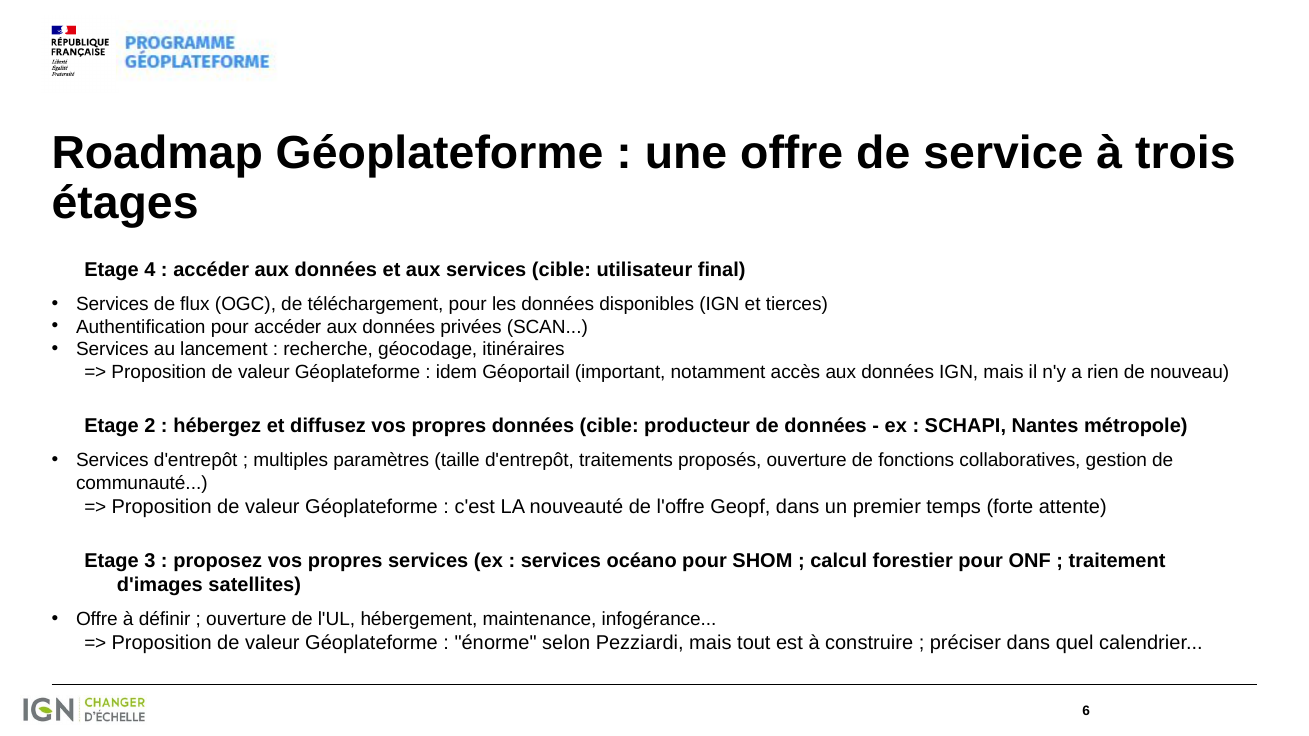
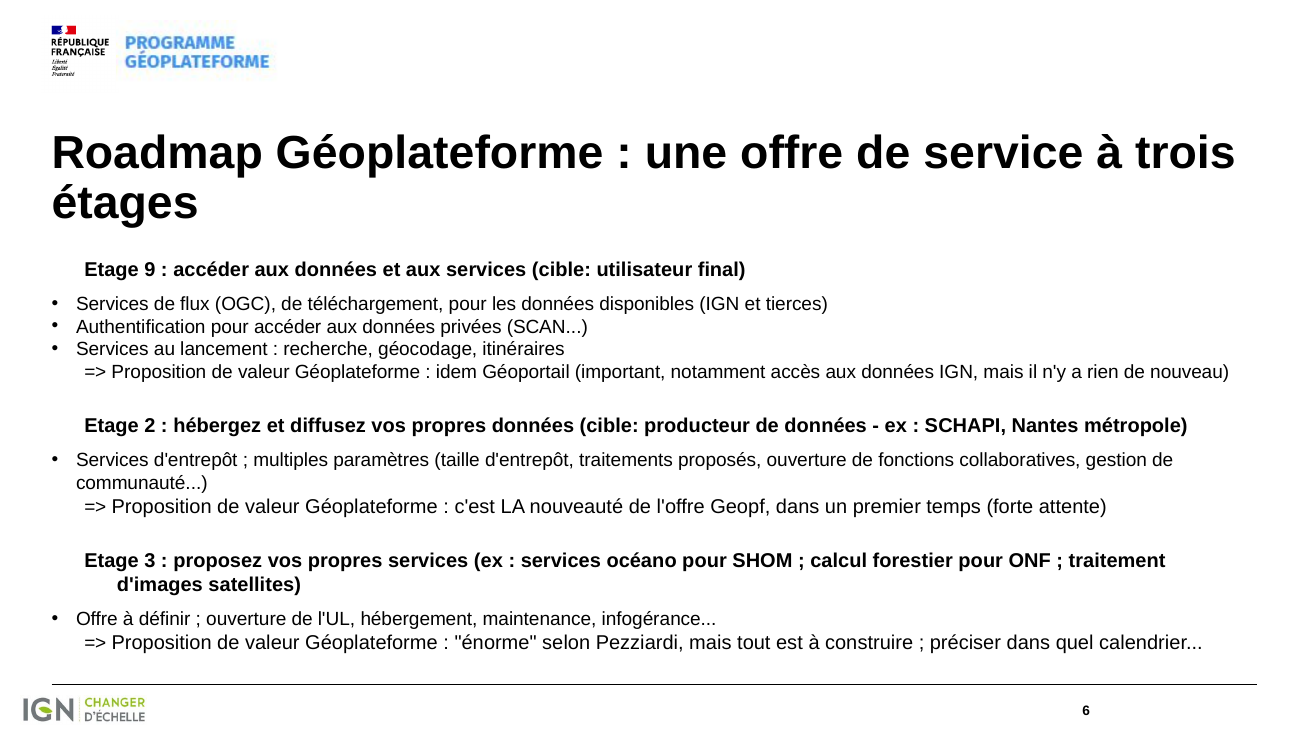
4: 4 -> 9
